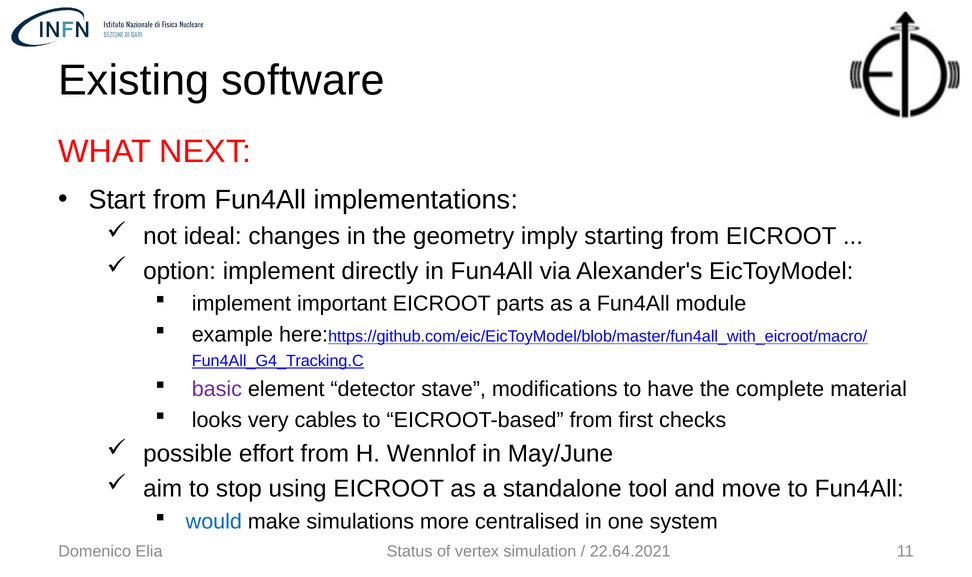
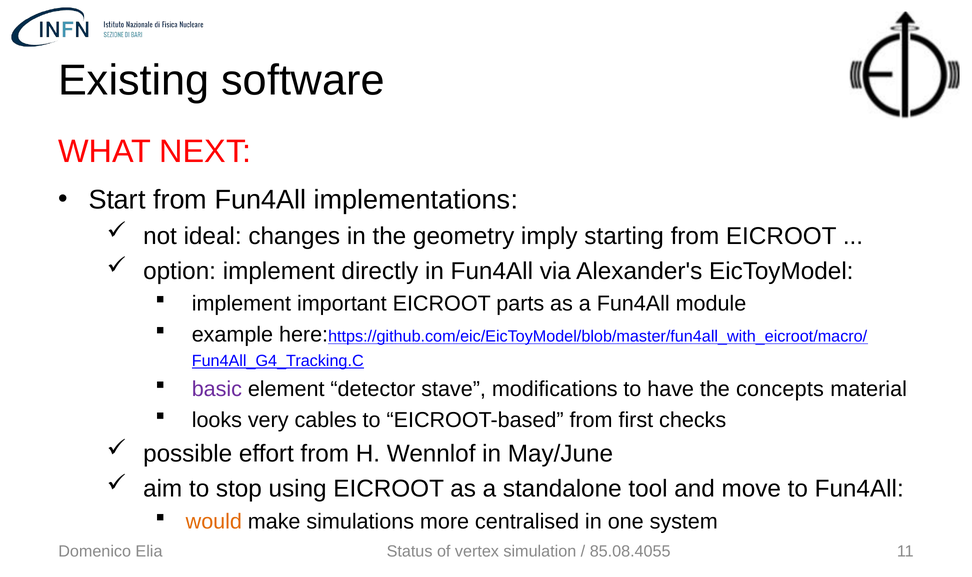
complete: complete -> concepts
would colour: blue -> orange
22.64.2021: 22.64.2021 -> 85.08.4055
